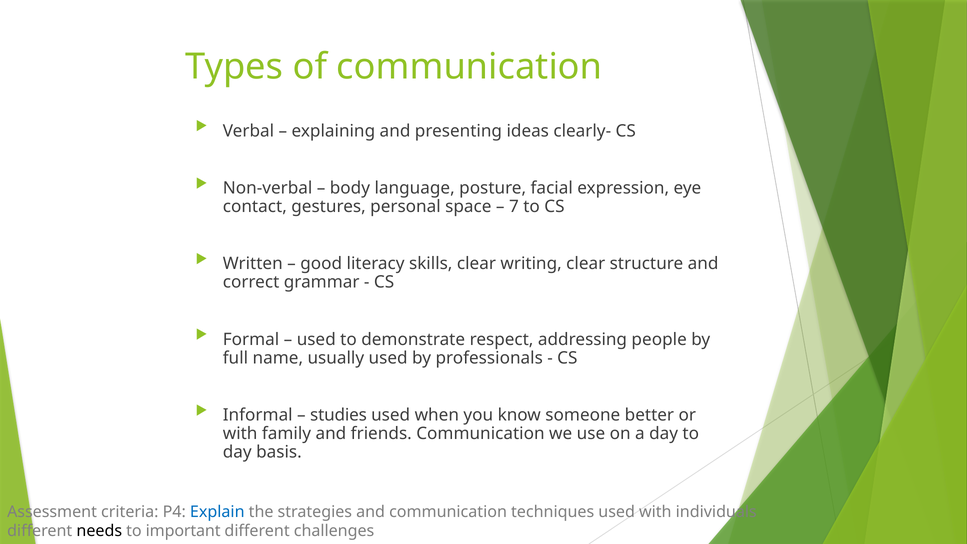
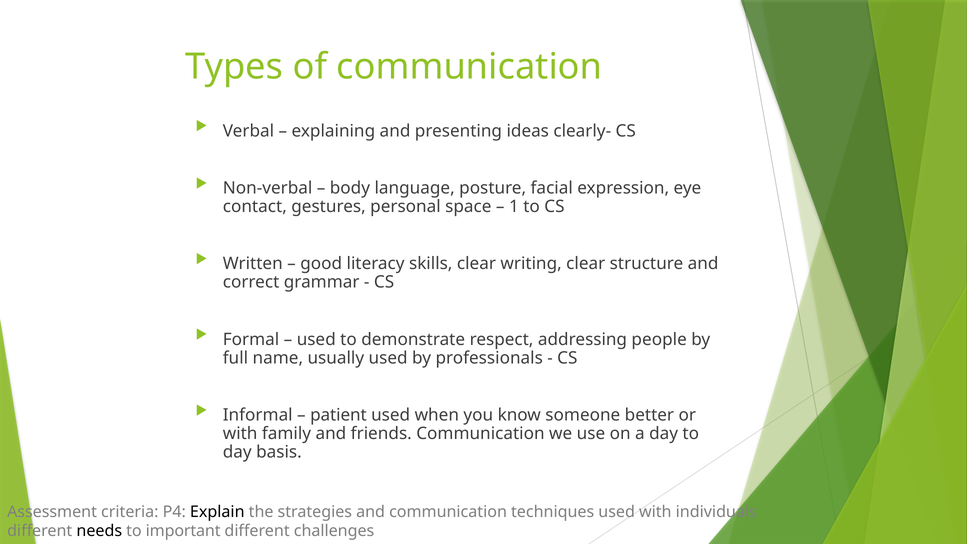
7: 7 -> 1
studies: studies -> patient
Explain colour: blue -> black
